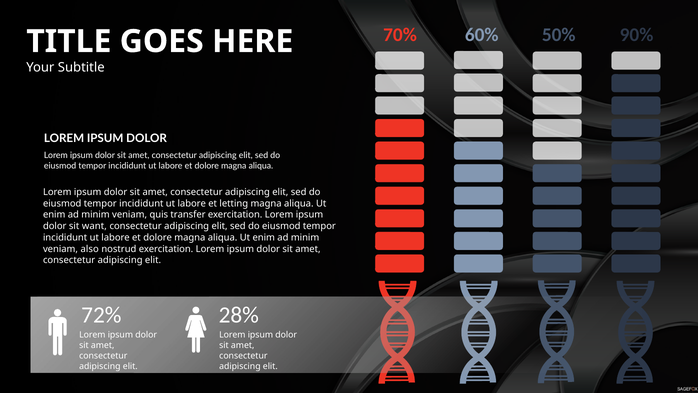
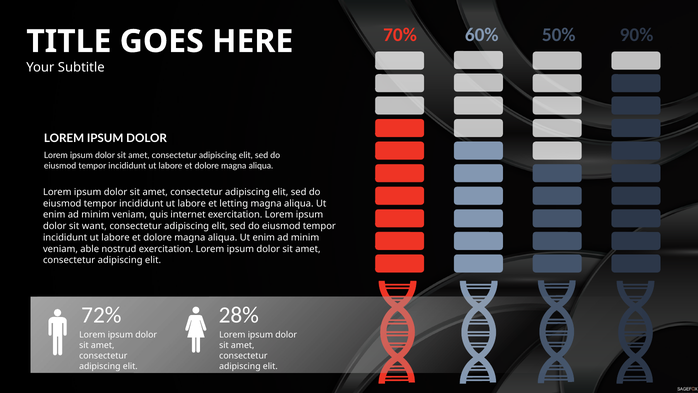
transfer: transfer -> internet
also: also -> able
